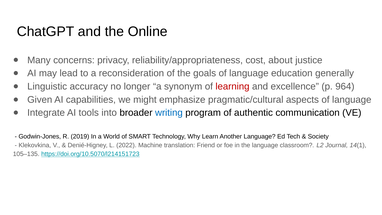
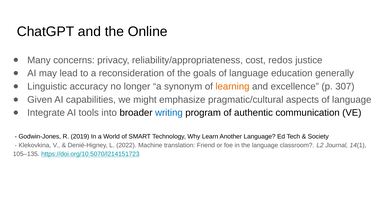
about: about -> redos
learning colour: red -> orange
964: 964 -> 307
